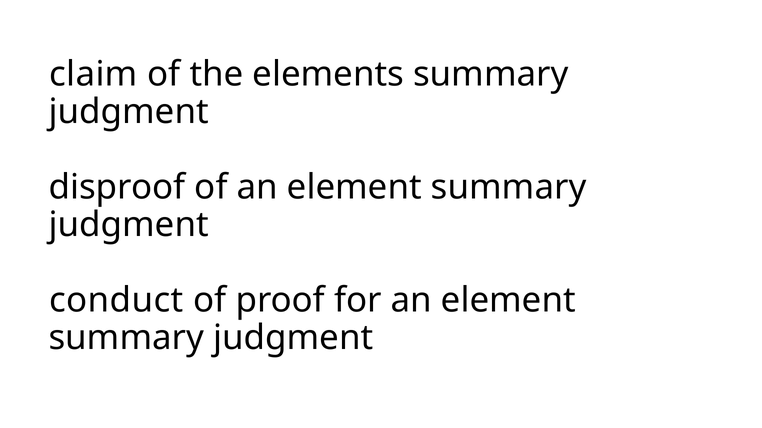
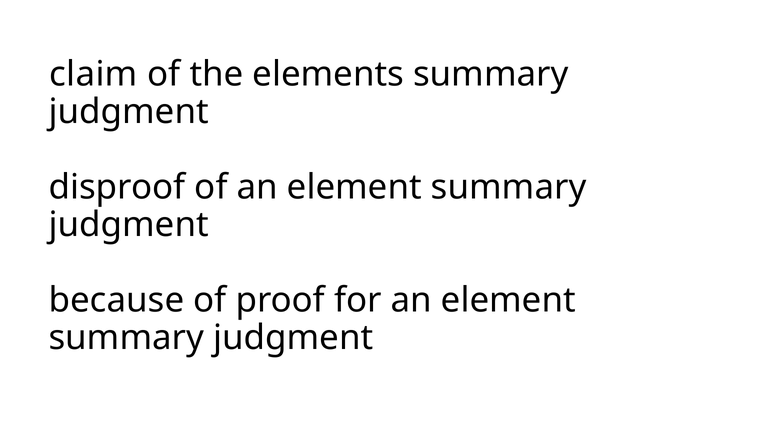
conduct: conduct -> because
